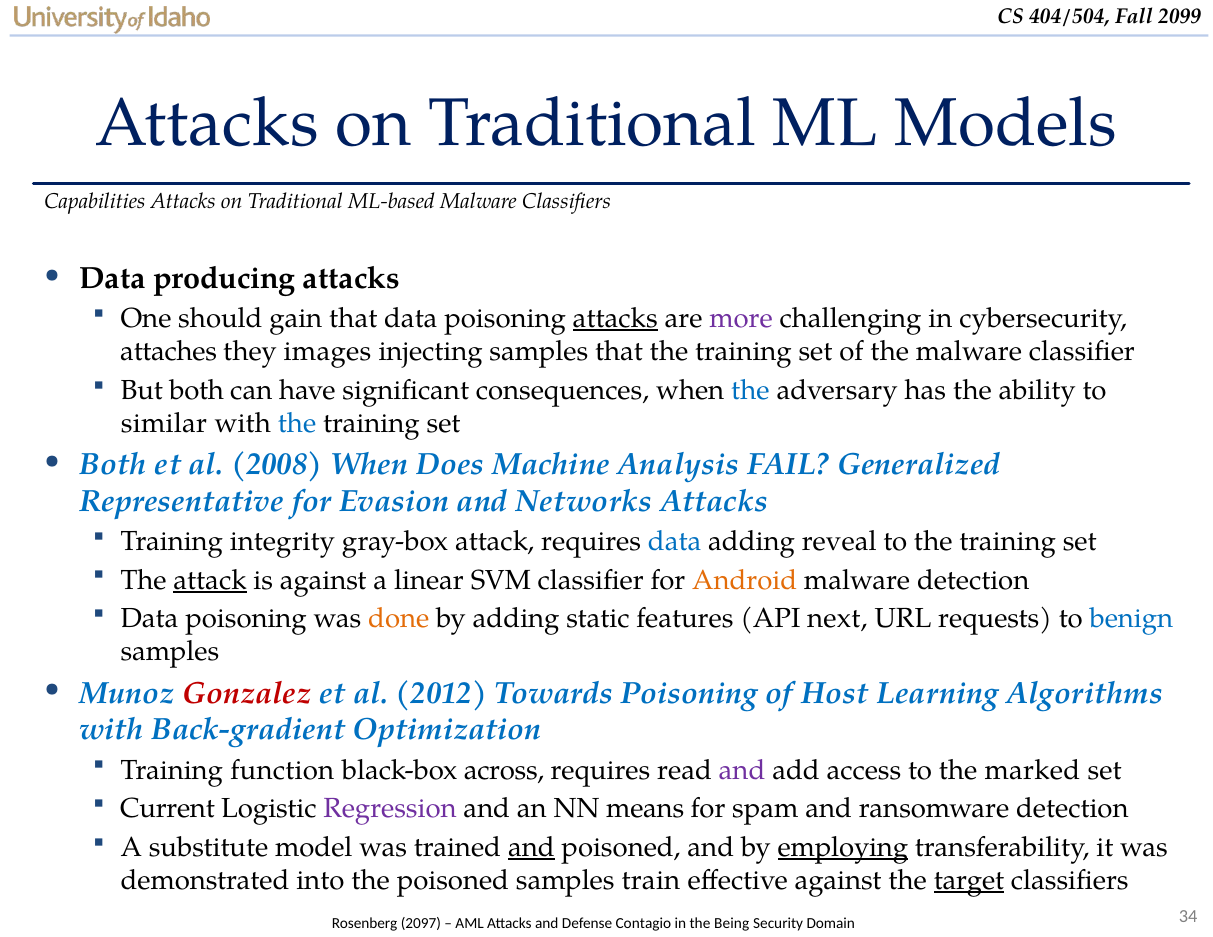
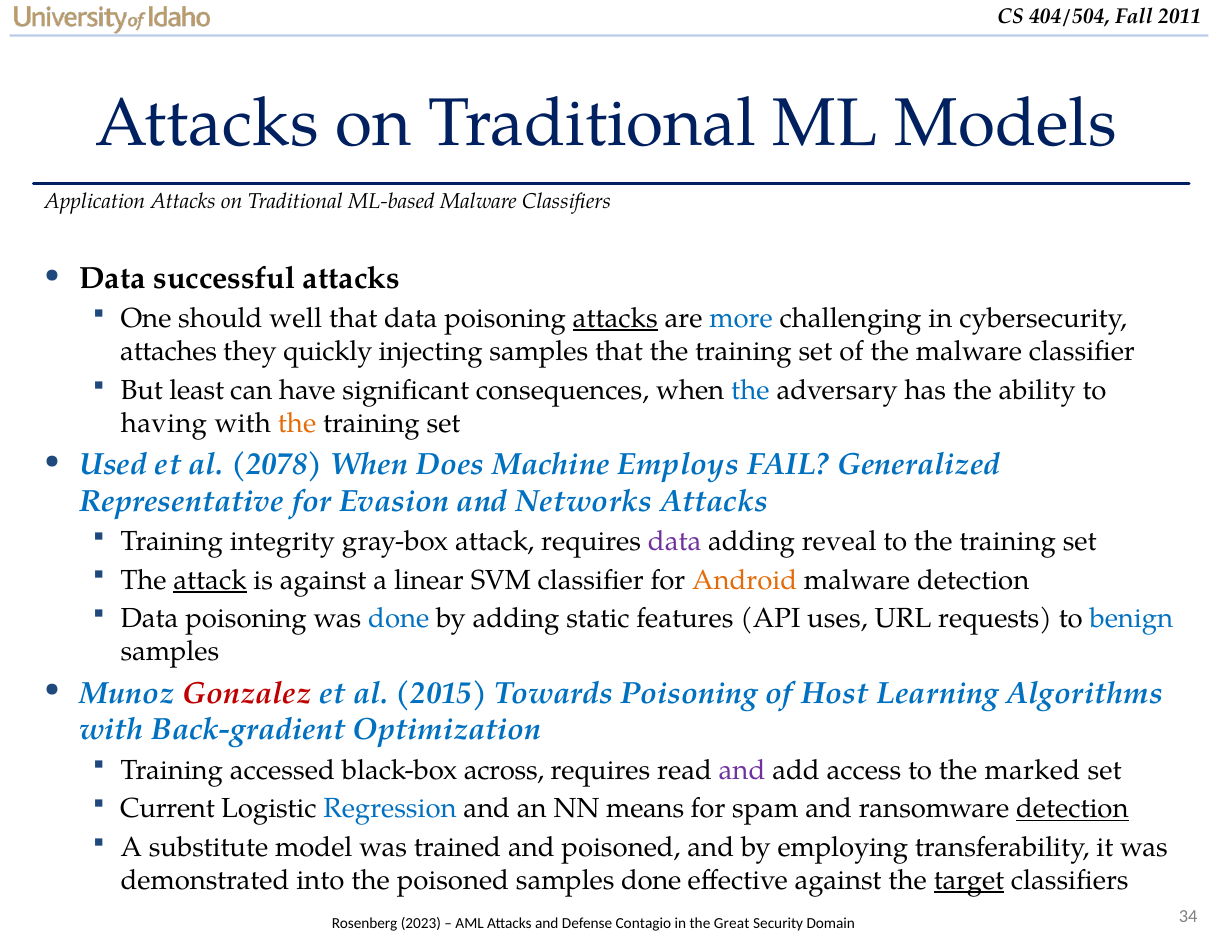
2099: 2099 -> 2011
Capabilities: Capabilities -> Application
producing: producing -> successful
gain: gain -> well
more colour: purple -> blue
images: images -> quickly
But both: both -> least
similar: similar -> having
the at (297, 423) colour: blue -> orange
Both at (113, 465): Both -> Used
2008: 2008 -> 2078
Analysis: Analysis -> Employs
data at (675, 542) colour: blue -> purple
done at (399, 619) colour: orange -> blue
next: next -> uses
2012: 2012 -> 2015
function: function -> accessed
Regression colour: purple -> blue
detection at (1072, 809) underline: none -> present
and at (531, 847) underline: present -> none
employing underline: present -> none
samples train: train -> done
2097: 2097 -> 2023
Being: Being -> Great
